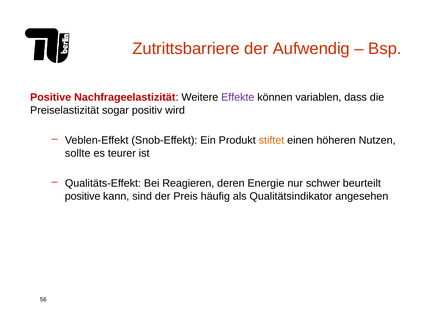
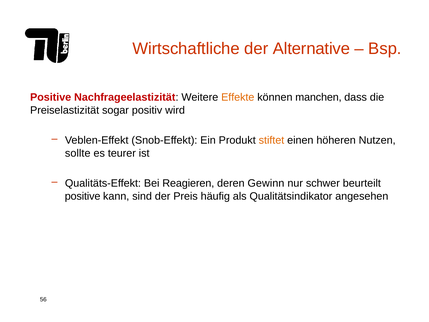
Zutrittsbarriere: Zutrittsbarriere -> Wirtschaftliche
Aufwendig: Aufwendig -> Alternative
Effekte colour: purple -> orange
variablen: variablen -> manchen
Energie: Energie -> Gewinn
